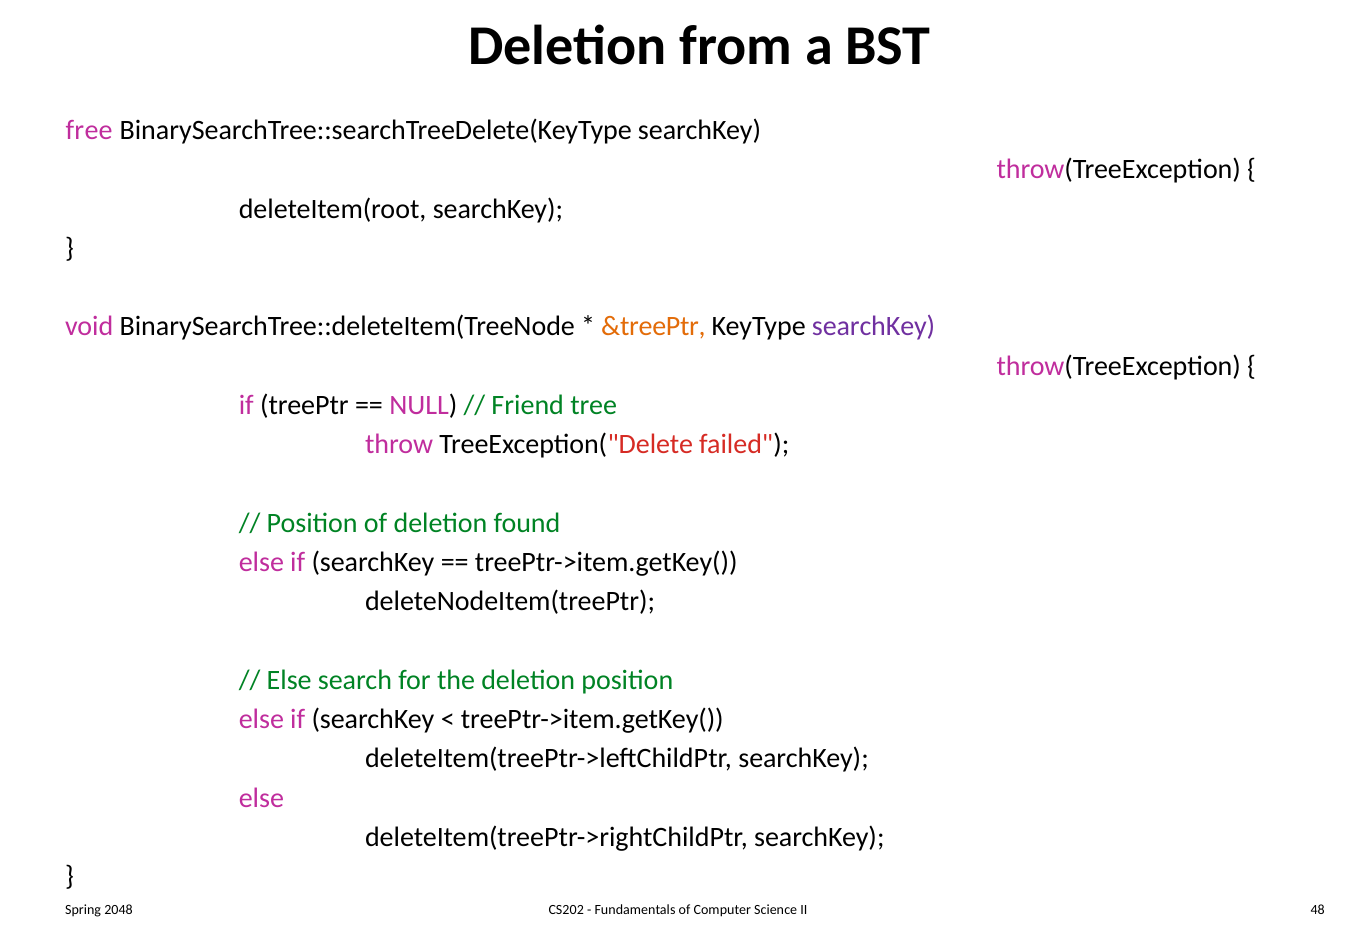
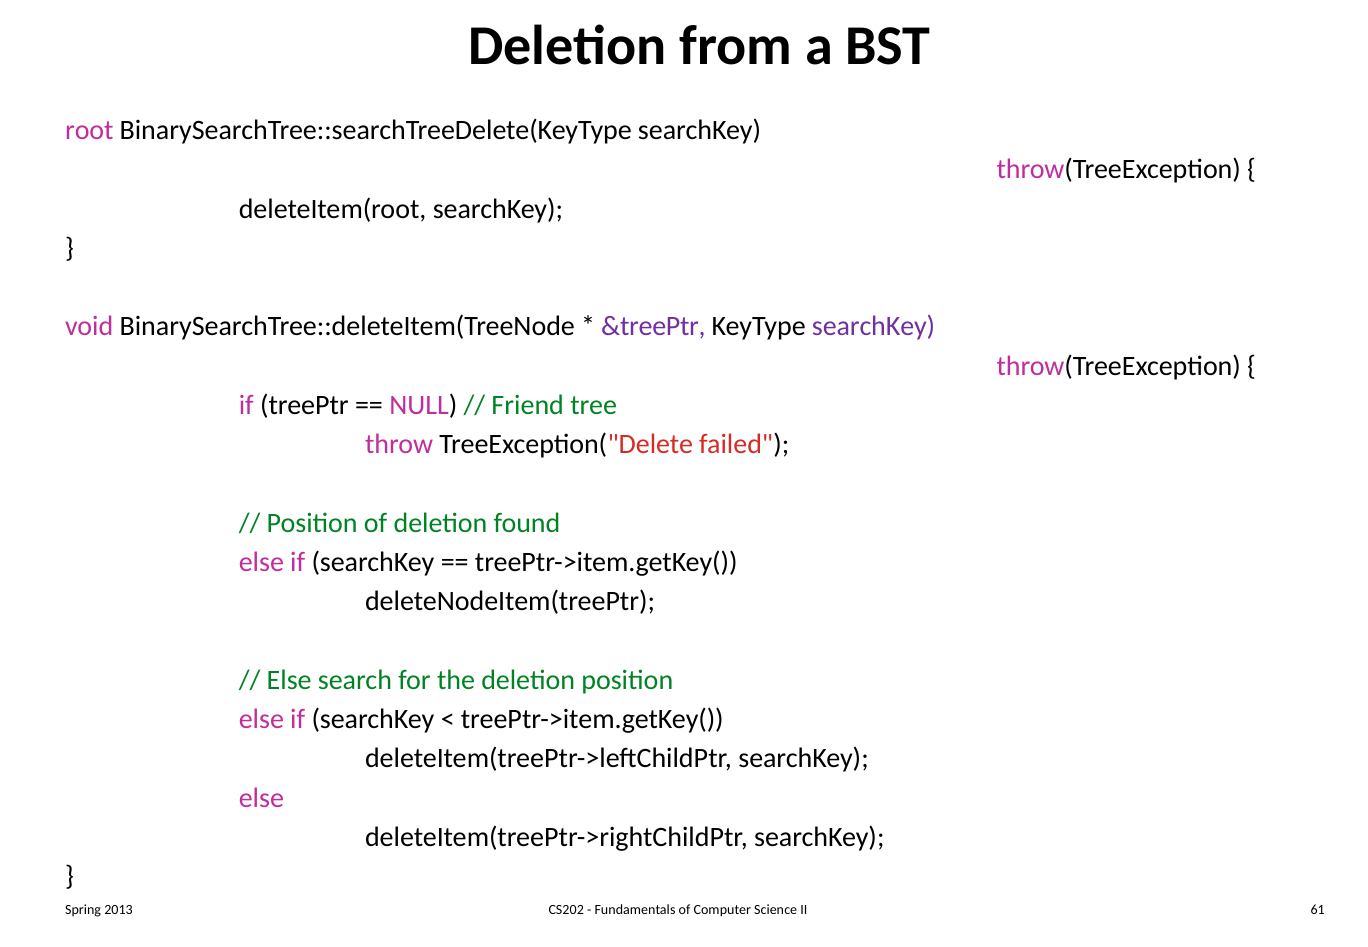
free: free -> root
&treePtr colour: orange -> purple
2048: 2048 -> 2013
48: 48 -> 61
